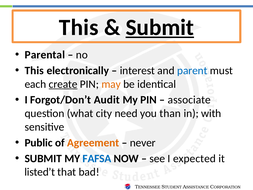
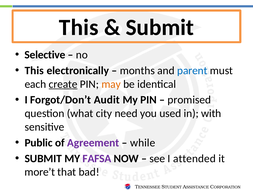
Submit at (160, 27) underline: present -> none
Parental: Parental -> Selective
interest: interest -> months
associate: associate -> promised
than: than -> used
Agreement colour: orange -> purple
never: never -> while
FAFSA colour: blue -> purple
expected: expected -> attended
listed’t: listed’t -> more’t
